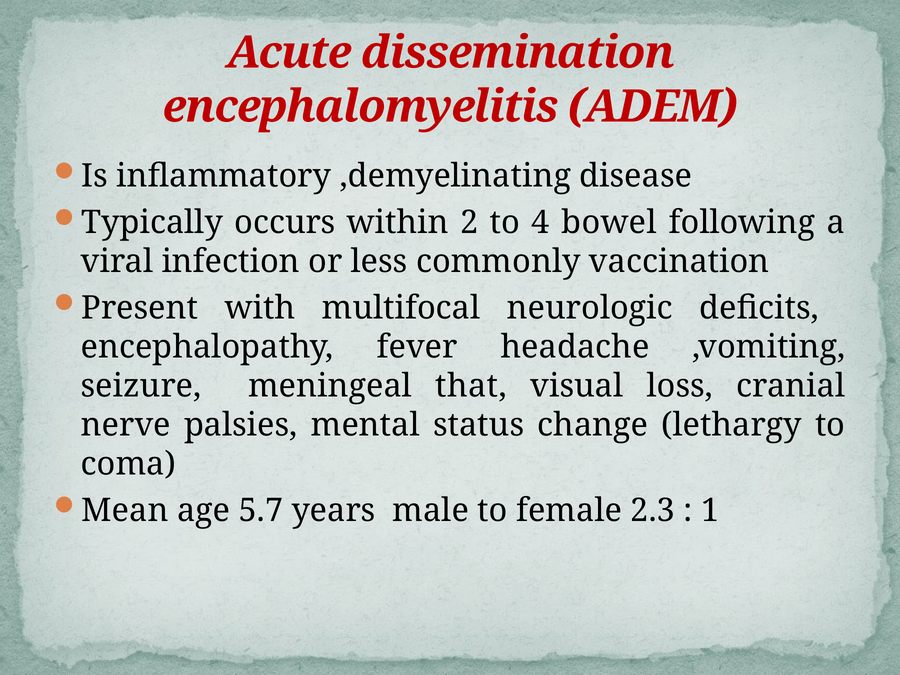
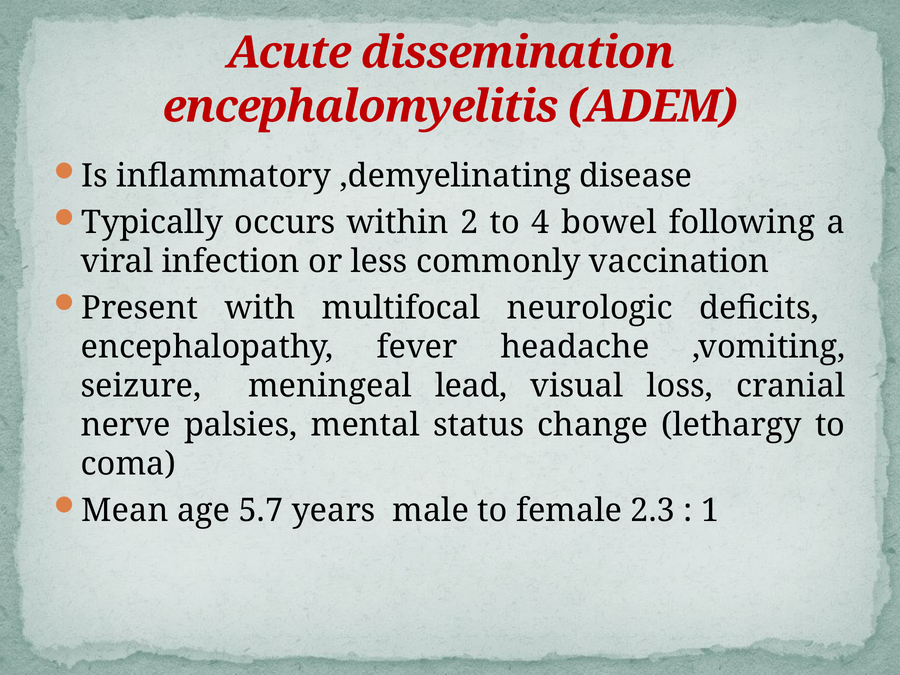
that: that -> lead
